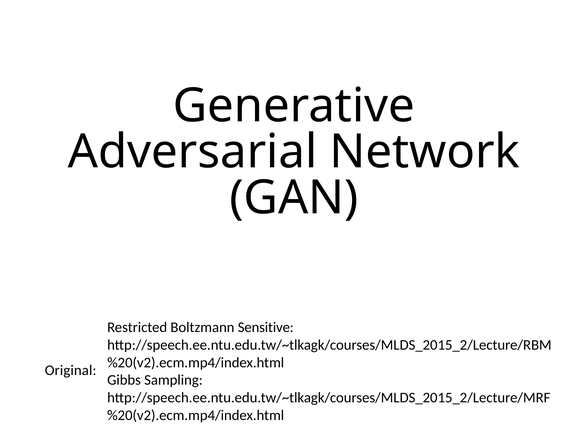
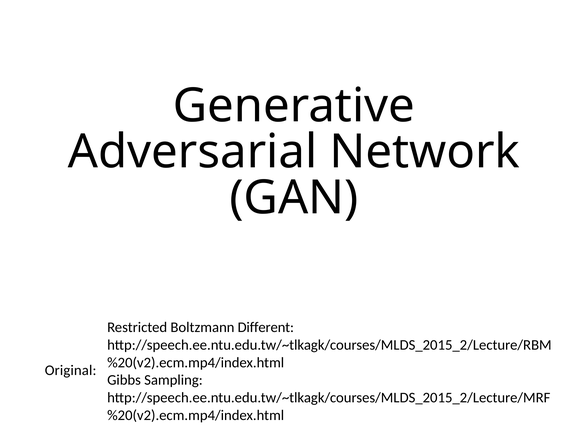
Sensitive: Sensitive -> Different
